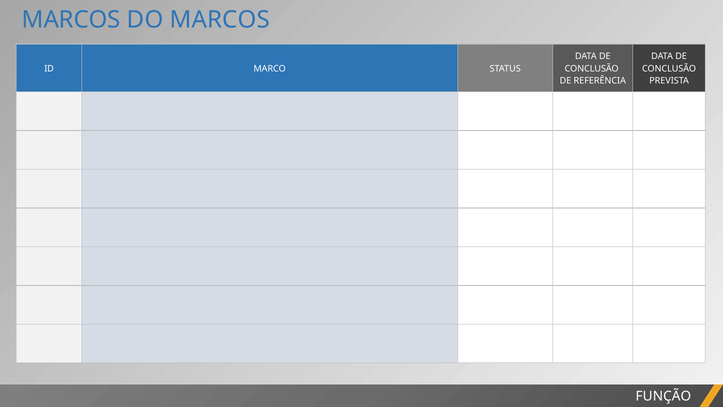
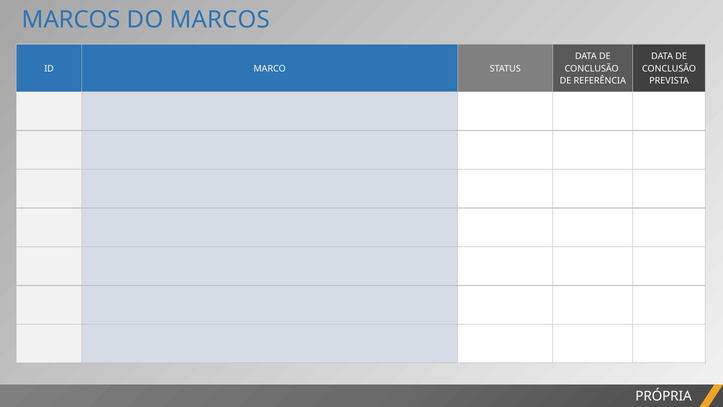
FUNÇÃO: FUNÇÃO -> PRÓPRIA
